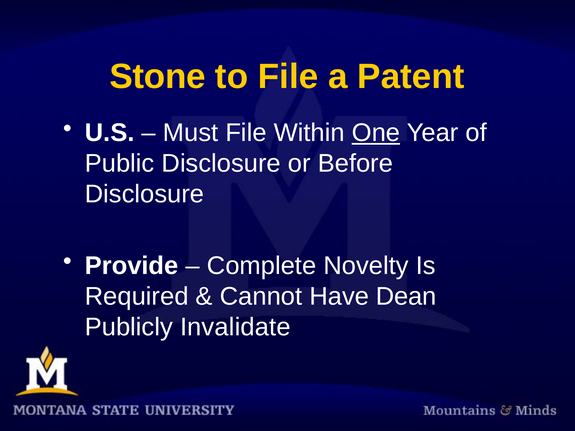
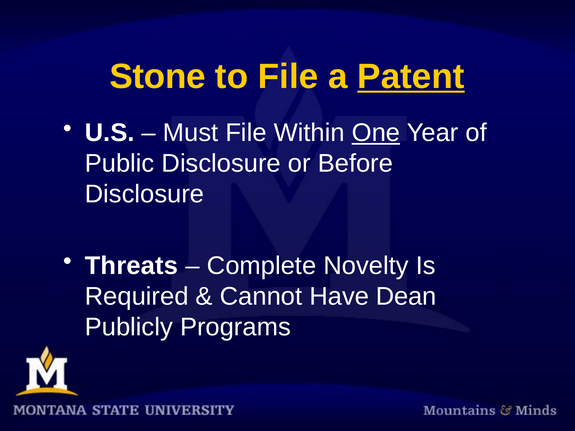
Patent underline: none -> present
Provide: Provide -> Threats
Invalidate: Invalidate -> Programs
